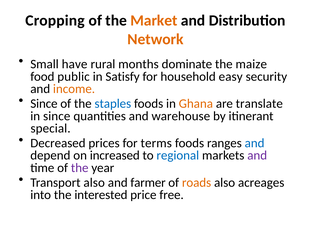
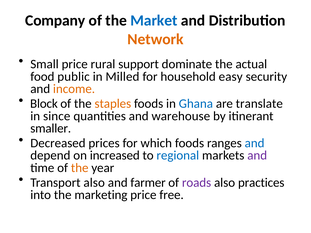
Cropping: Cropping -> Company
Market colour: orange -> blue
Small have: have -> price
months: months -> support
maize: maize -> actual
Satisfy: Satisfy -> Milled
Since at (44, 104): Since -> Block
staples colour: blue -> orange
Ghana colour: orange -> blue
special: special -> smaller
terms: terms -> which
the at (80, 168) colour: purple -> orange
roads colour: orange -> purple
acreages: acreages -> practices
interested: interested -> marketing
